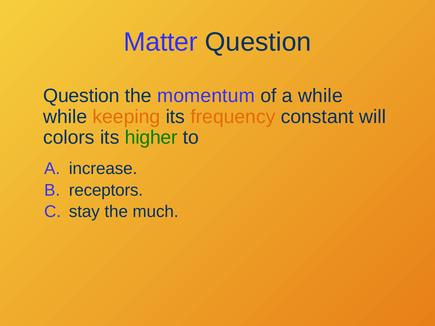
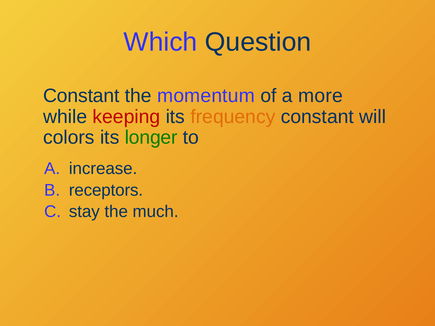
Matter: Matter -> Which
Question at (81, 96): Question -> Constant
a while: while -> more
keeping colour: orange -> red
higher: higher -> longer
